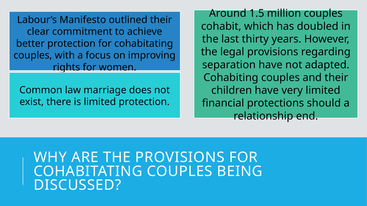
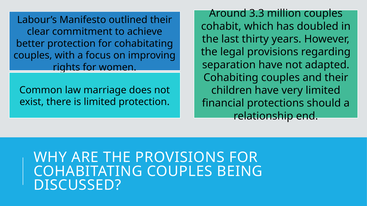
1.5: 1.5 -> 3.3
